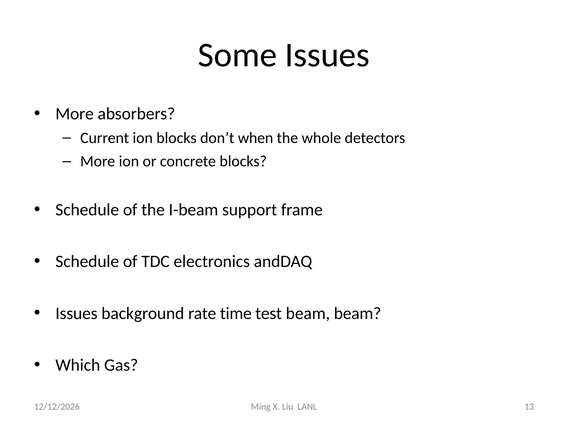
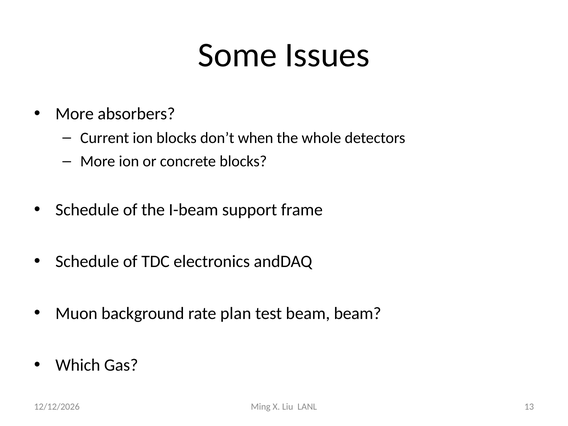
Issues at (76, 313): Issues -> Muon
time: time -> plan
